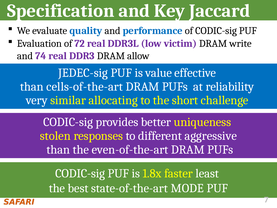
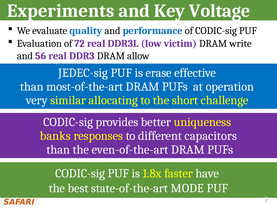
Specification: Specification -> Experiments
Jaccard: Jaccard -> Voltage
74: 74 -> 56
value: value -> erase
cells-of-the-art: cells-of-the-art -> most-of-the-art
reliability: reliability -> operation
stolen: stolen -> banks
aggressive: aggressive -> capacitors
least: least -> have
